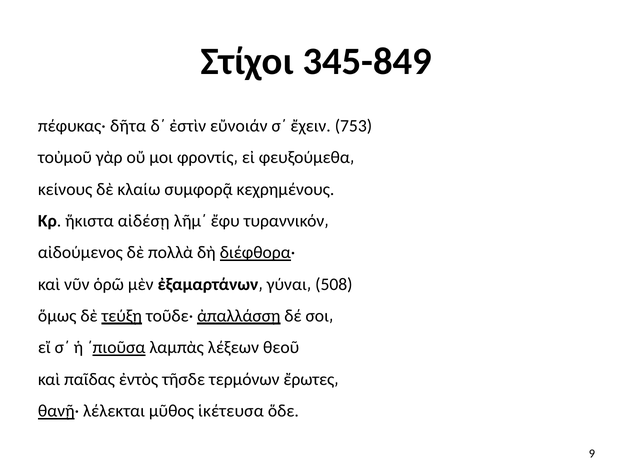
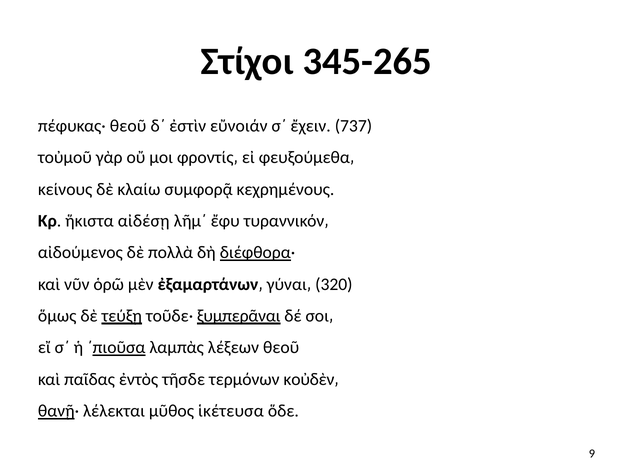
345-849: 345-849 -> 345-265
πέφυκας· δῆτα: δῆτα -> θεοῦ
753: 753 -> 737
508: 508 -> 320
ἀπαλλάσσῃ: ἀπαλλάσσῃ -> ξυμπερᾶναι
ἔρωτες͵: ἔρωτες͵ -> κοὐδὲν͵
